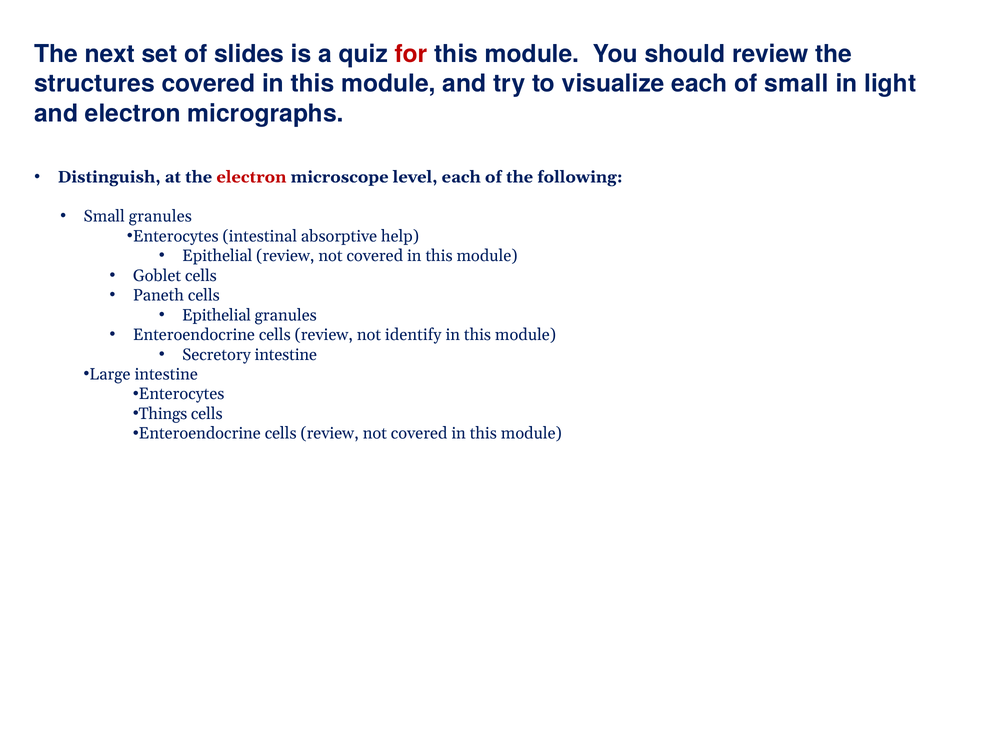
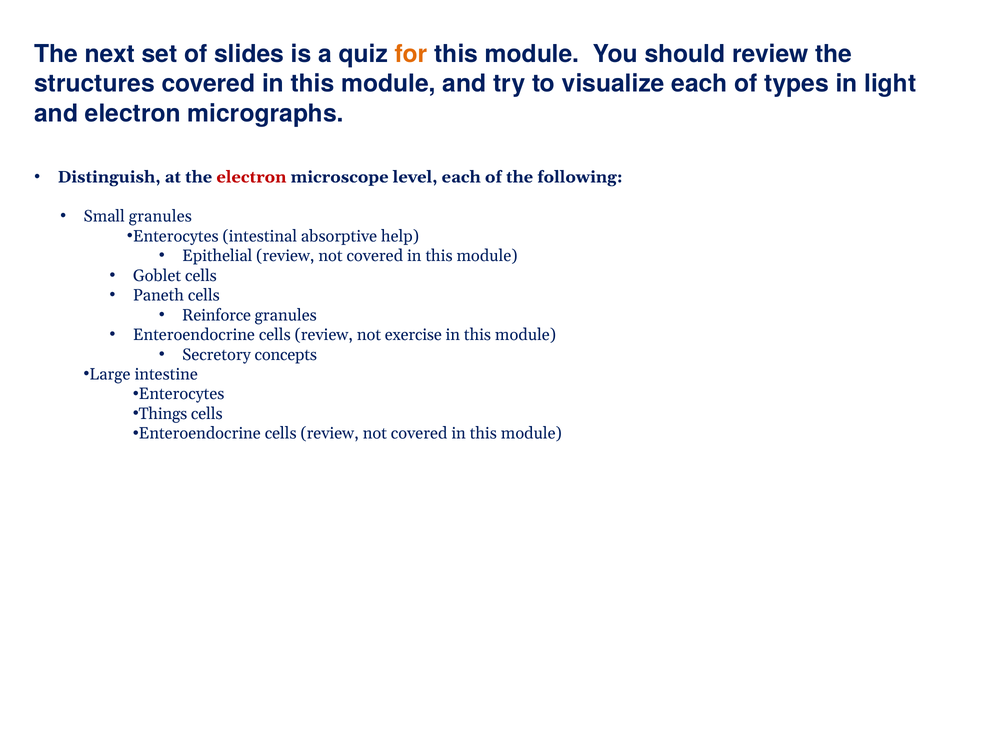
for colour: red -> orange
of small: small -> types
Epithelial at (217, 315): Epithelial -> Reinforce
identify: identify -> exercise
Secretory intestine: intestine -> concepts
